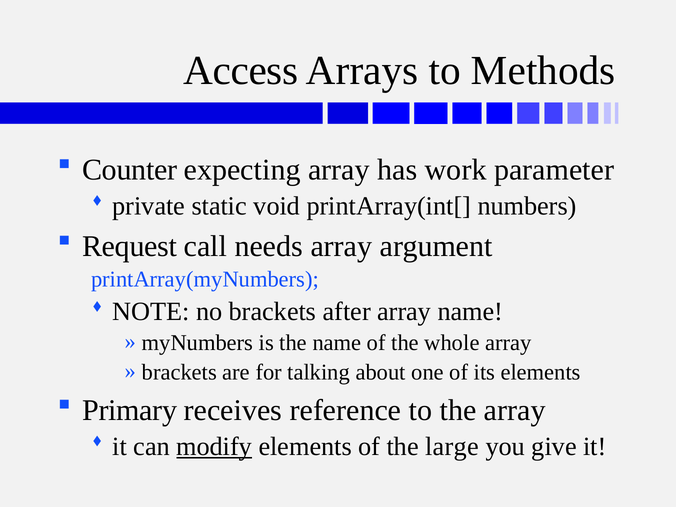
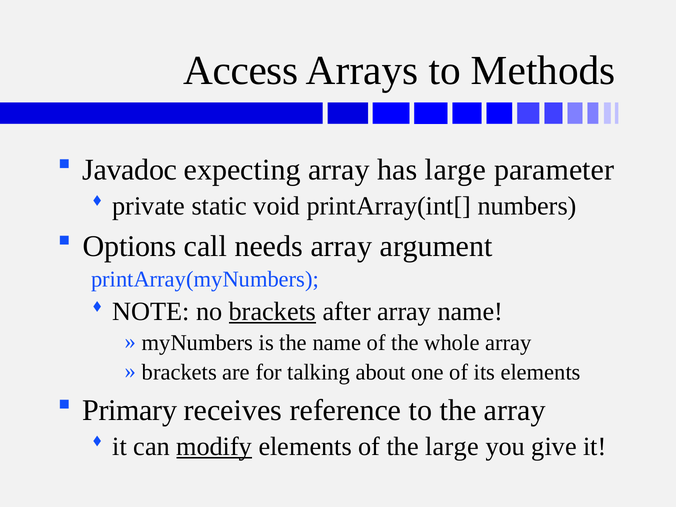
Counter: Counter -> Javadoc
has work: work -> large
Request: Request -> Options
brackets underline: none -> present
